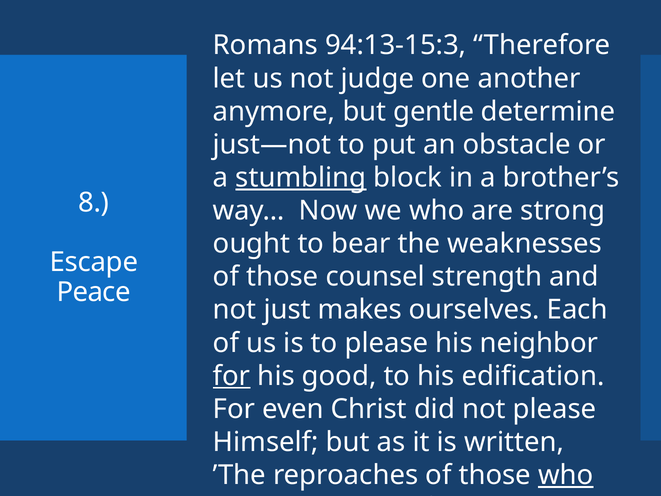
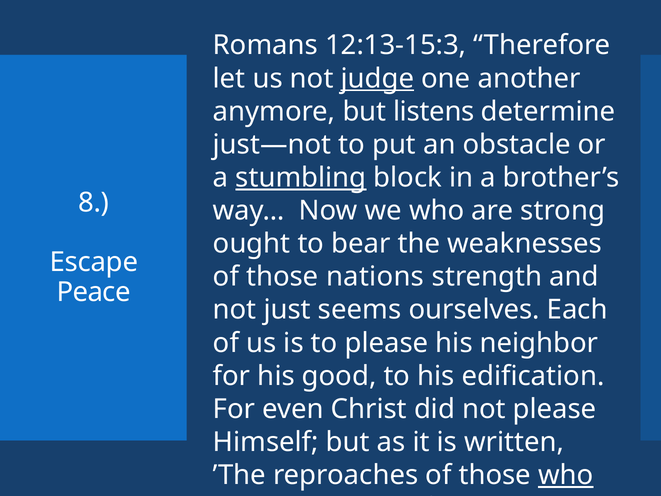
94:13-15:3: 94:13-15:3 -> 12:13-15:3
judge underline: none -> present
gentle: gentle -> listens
counsel: counsel -> nations
makes: makes -> seems
for at (232, 376) underline: present -> none
